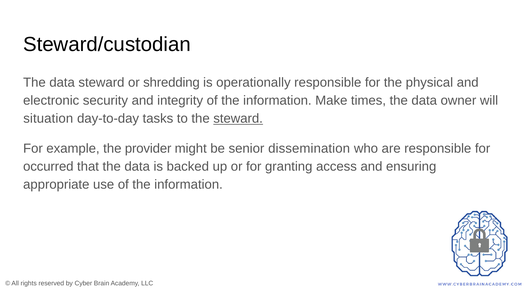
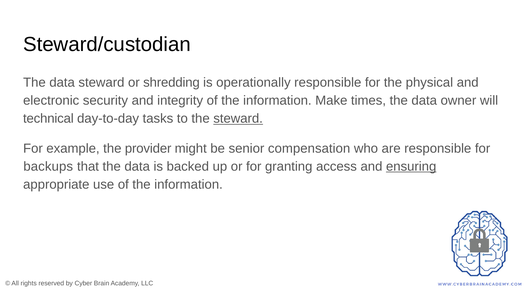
situation: situation -> technical
dissemination: dissemination -> compensation
occurred: occurred -> backups
ensuring underline: none -> present
